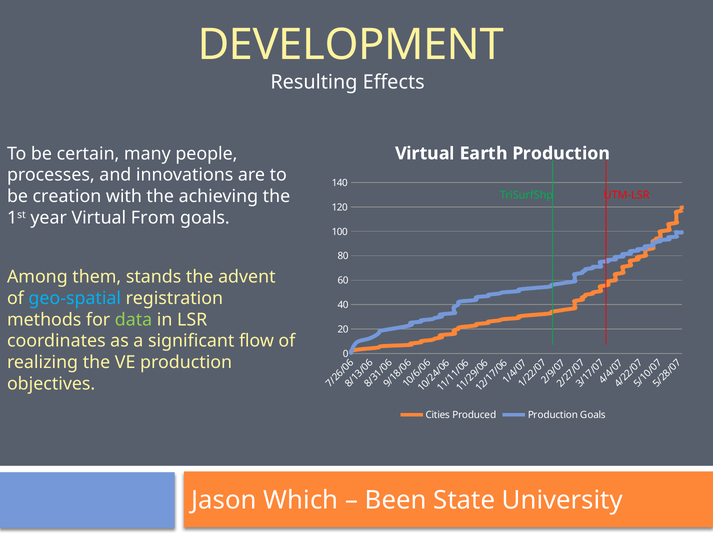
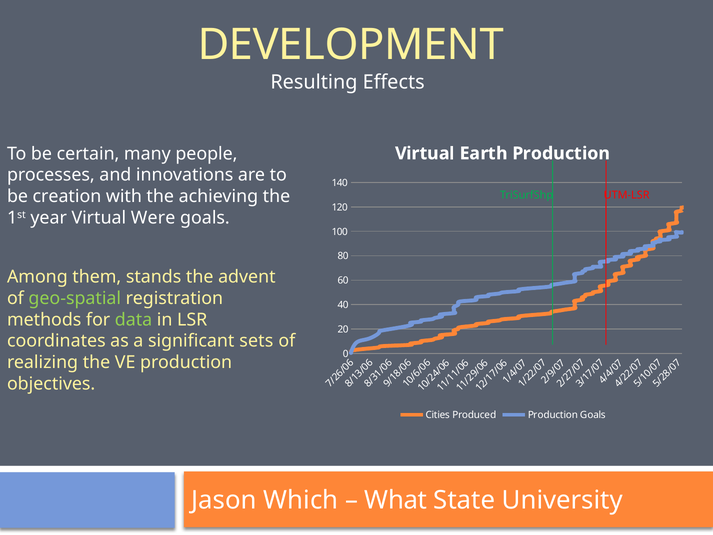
From: From -> Were
geo-spatial colour: light blue -> light green
flow: flow -> sets
Been: Been -> What
